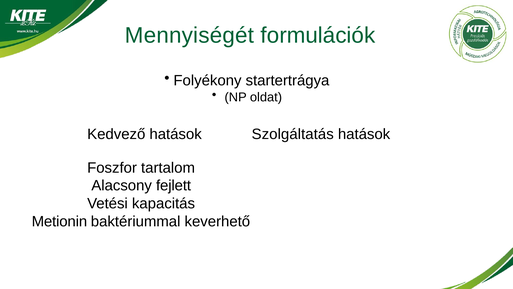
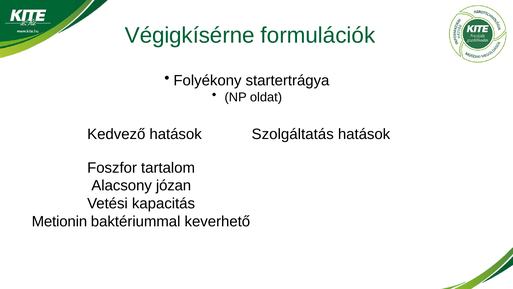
Mennyiségét: Mennyiségét -> Végigkísérne
fejlett: fejlett -> józan
